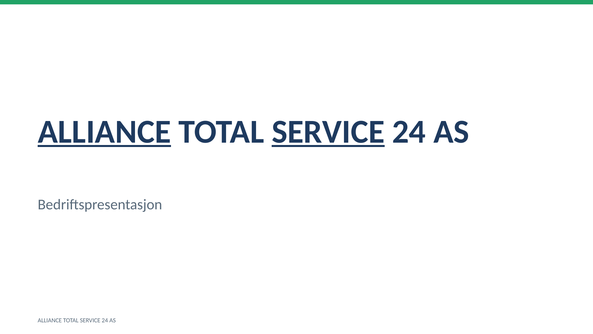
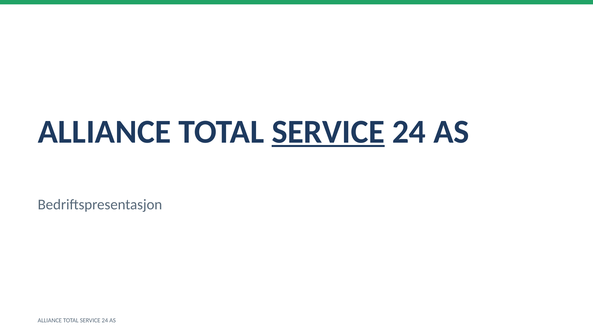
ALLIANCE at (104, 132) underline: present -> none
